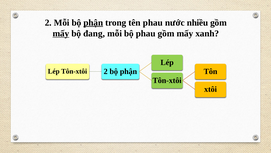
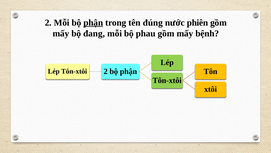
tên phau: phau -> đúng
nhiều: nhiều -> phiên
mấy at (61, 33) underline: present -> none
xanh: xanh -> bệnh
